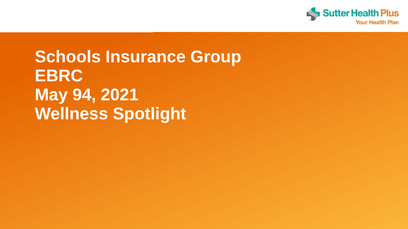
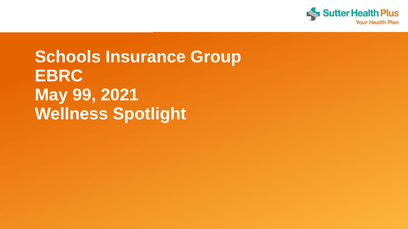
94: 94 -> 99
